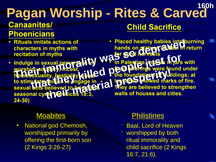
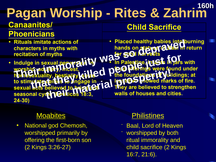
Carved: Carved -> Zahrim
